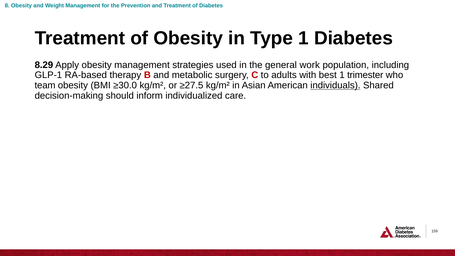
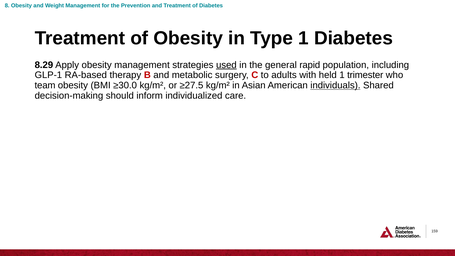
used underline: none -> present
work: work -> rapid
best: best -> held
